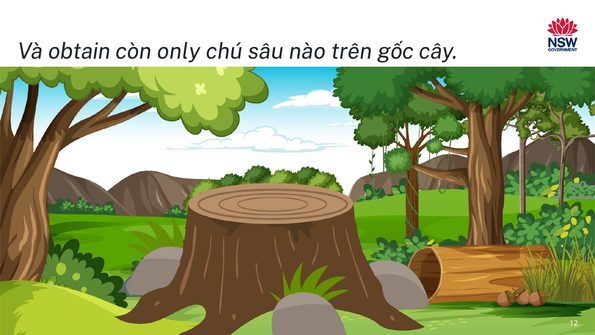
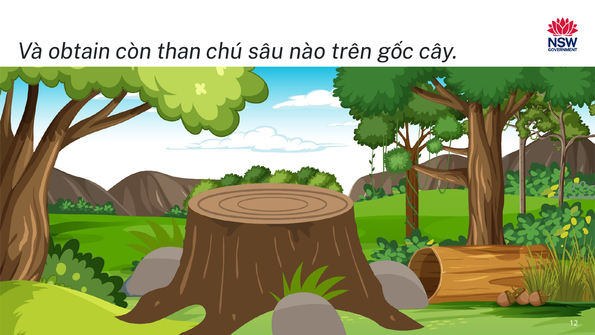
only: only -> than
